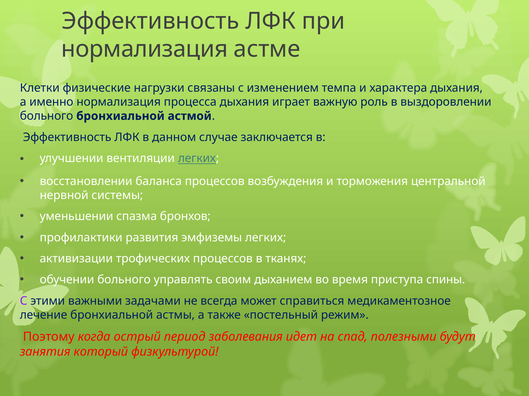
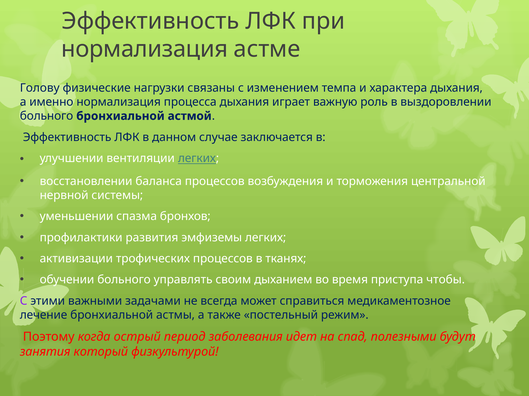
Клетки: Клетки -> Голову
спины: спины -> чтобы
